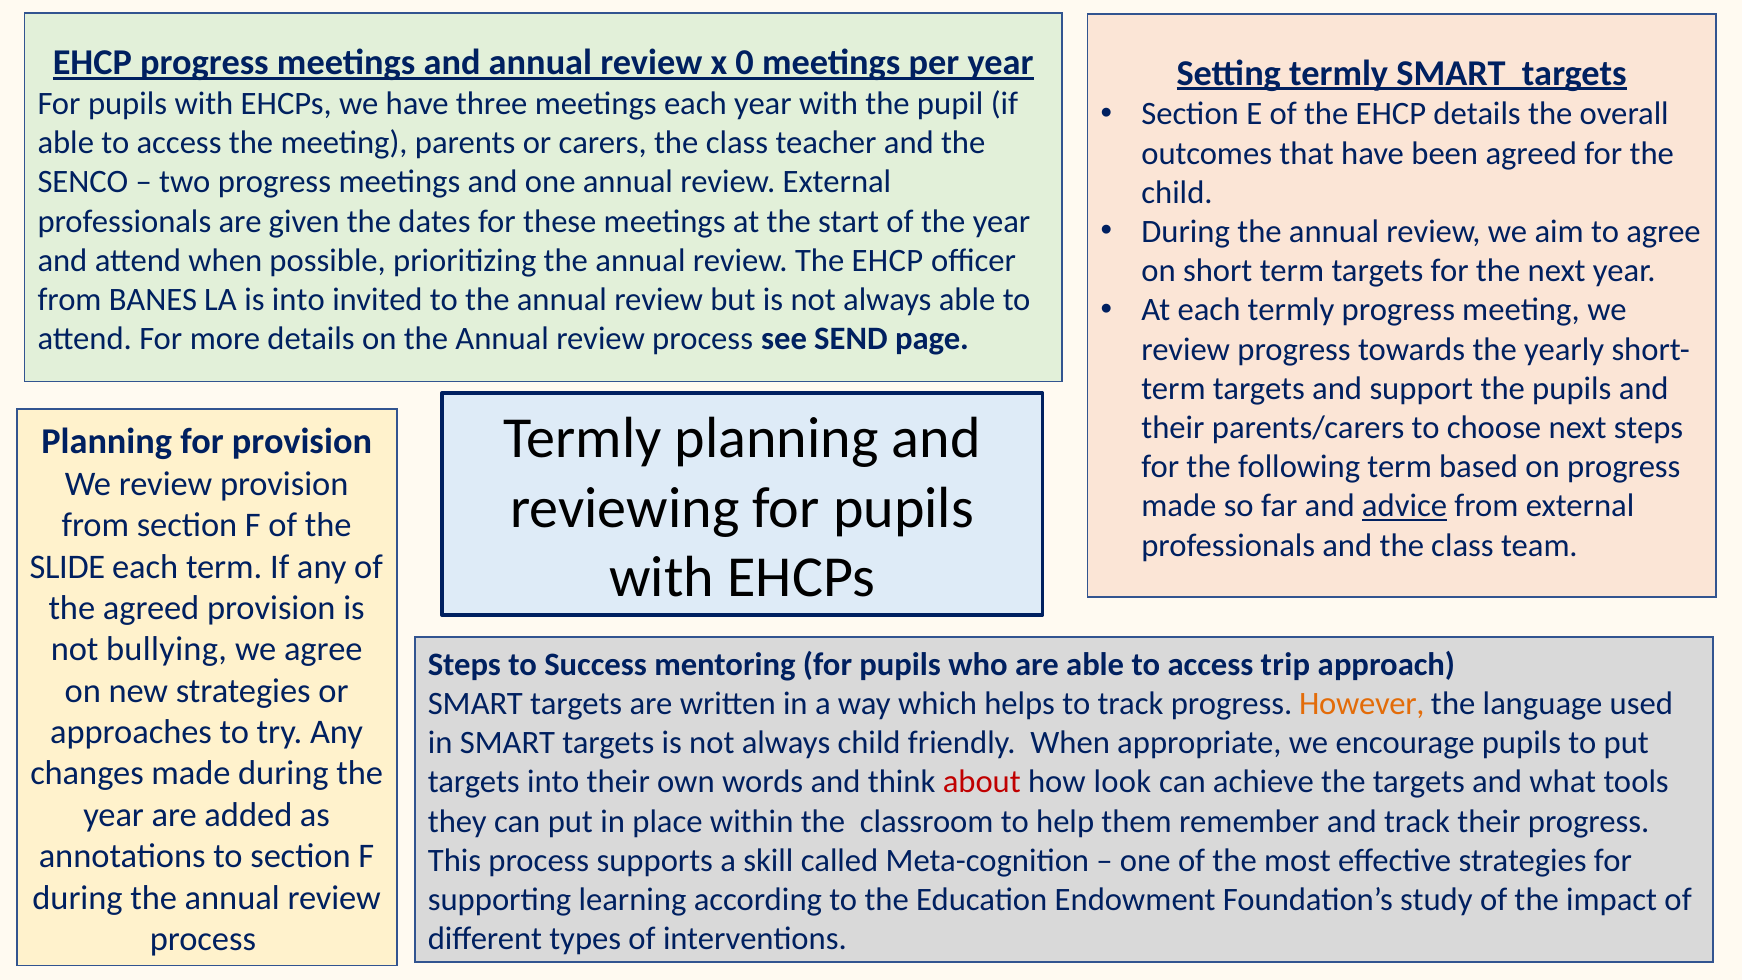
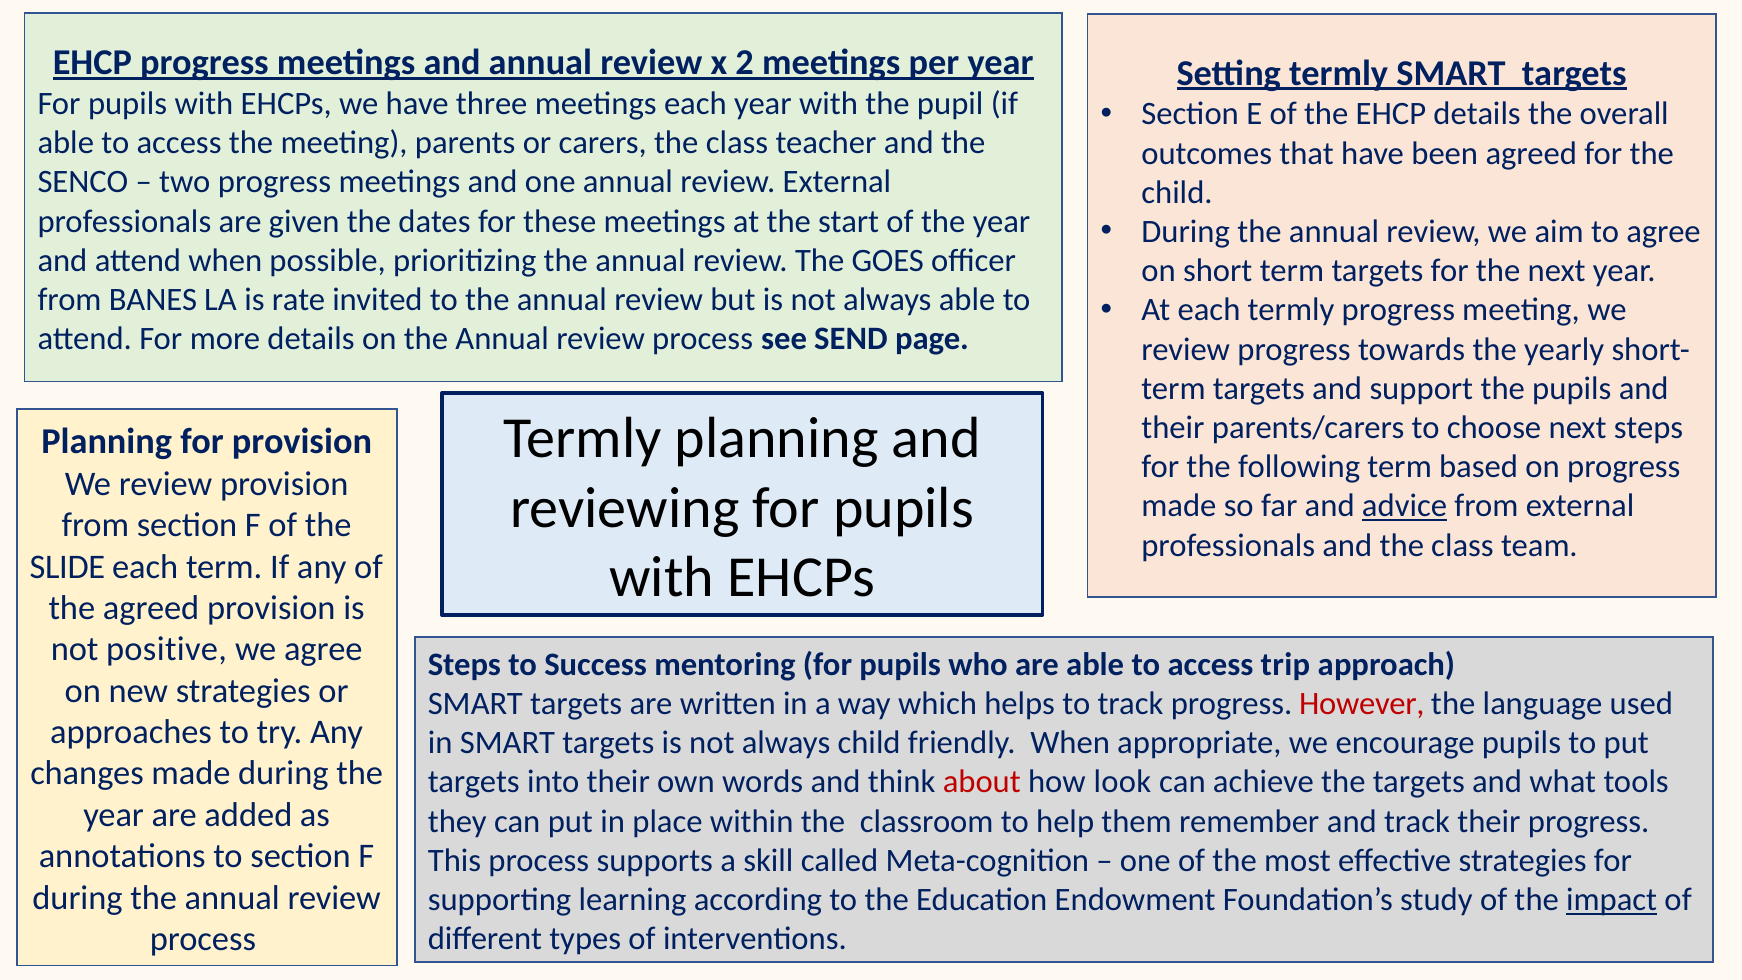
0: 0 -> 2
review The EHCP: EHCP -> GOES
is into: into -> rate
bullying: bullying -> positive
However colour: orange -> red
impact underline: none -> present
